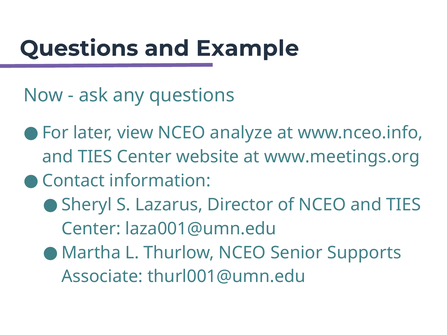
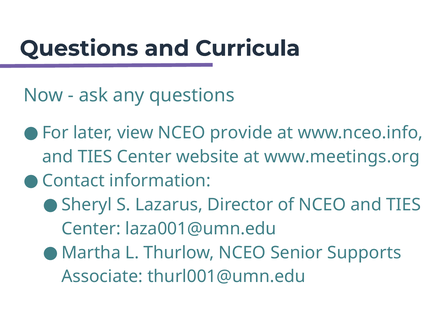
Example: Example -> Curricula
analyze: analyze -> provide
